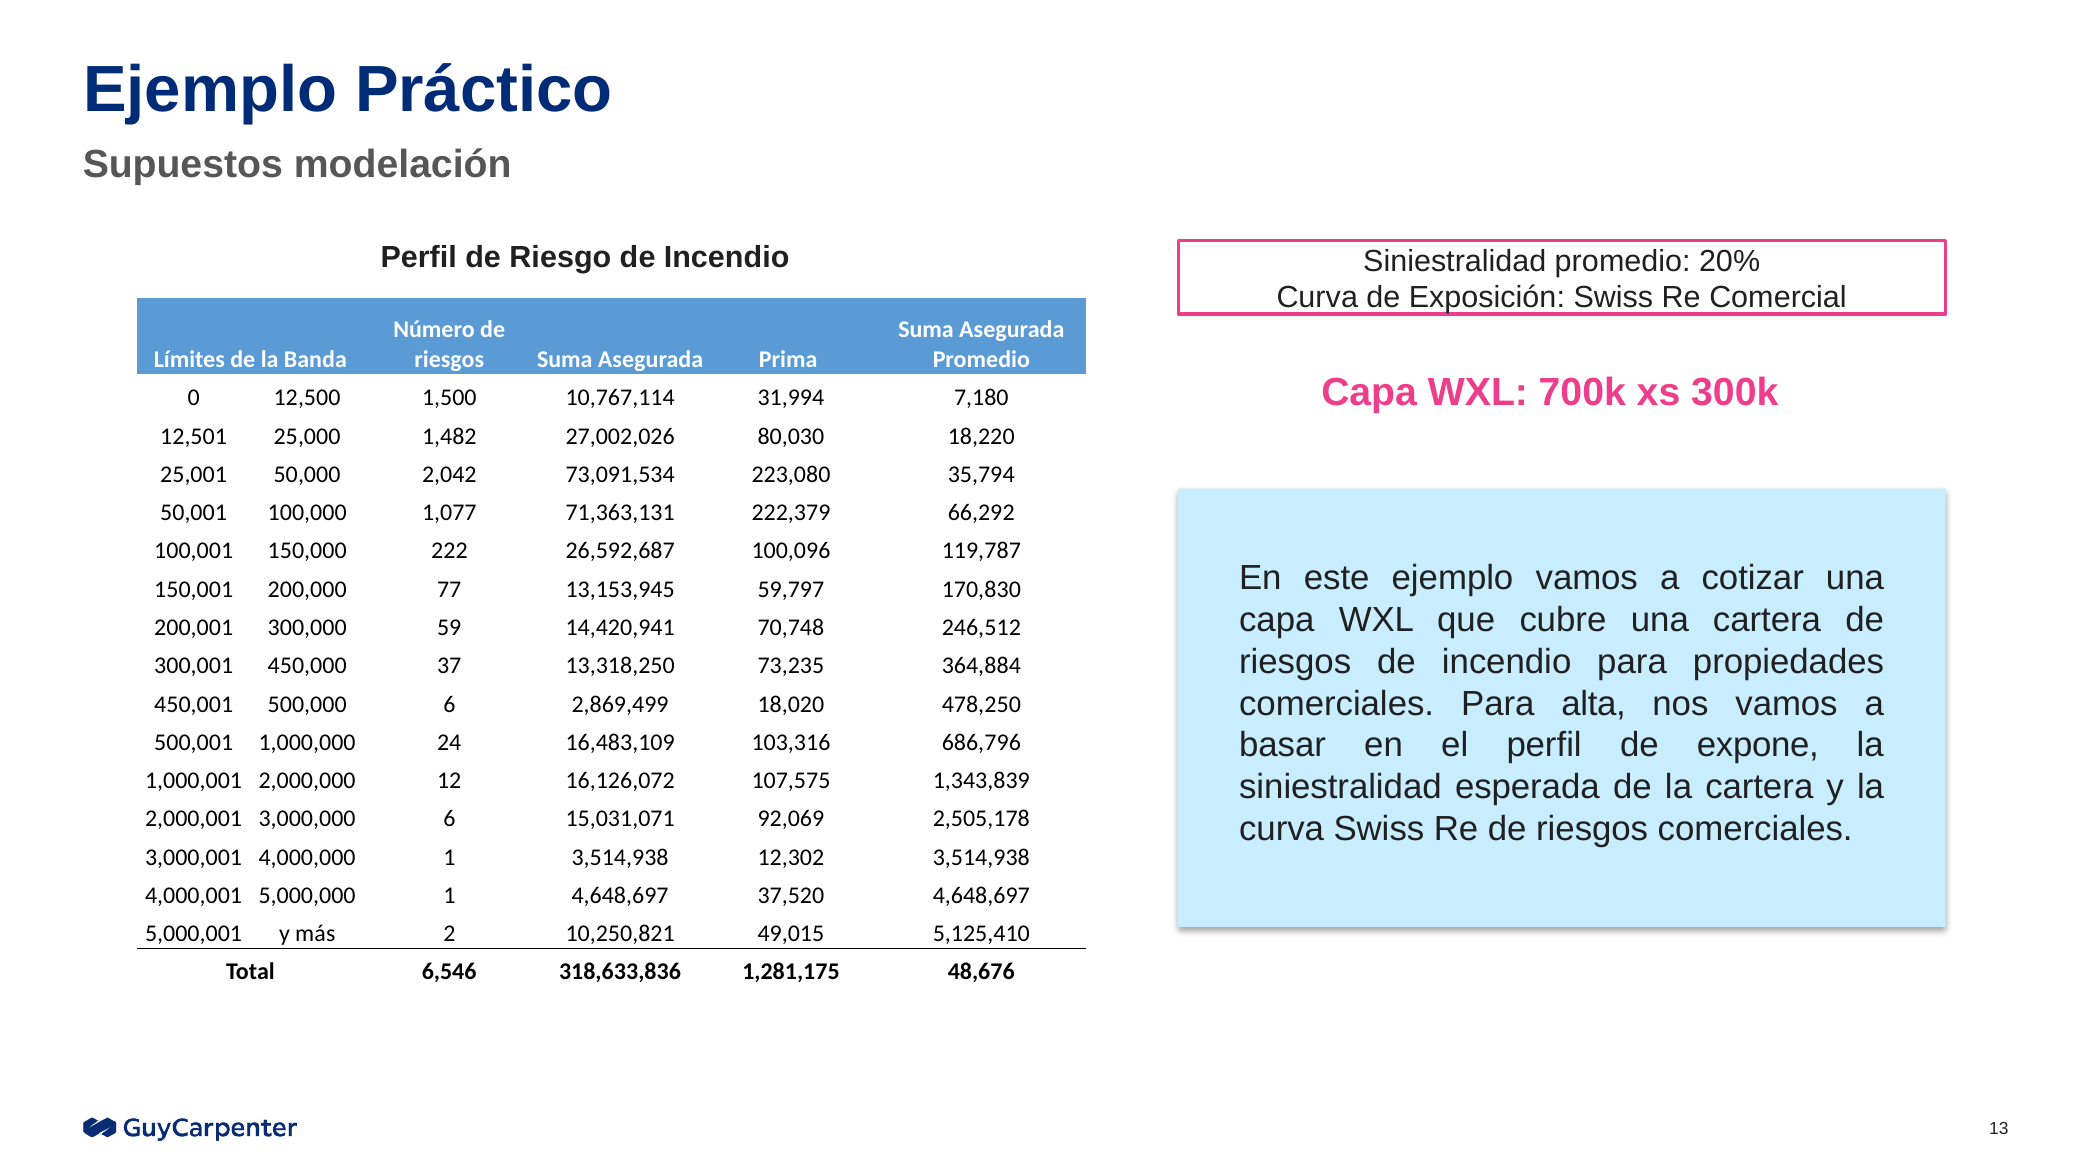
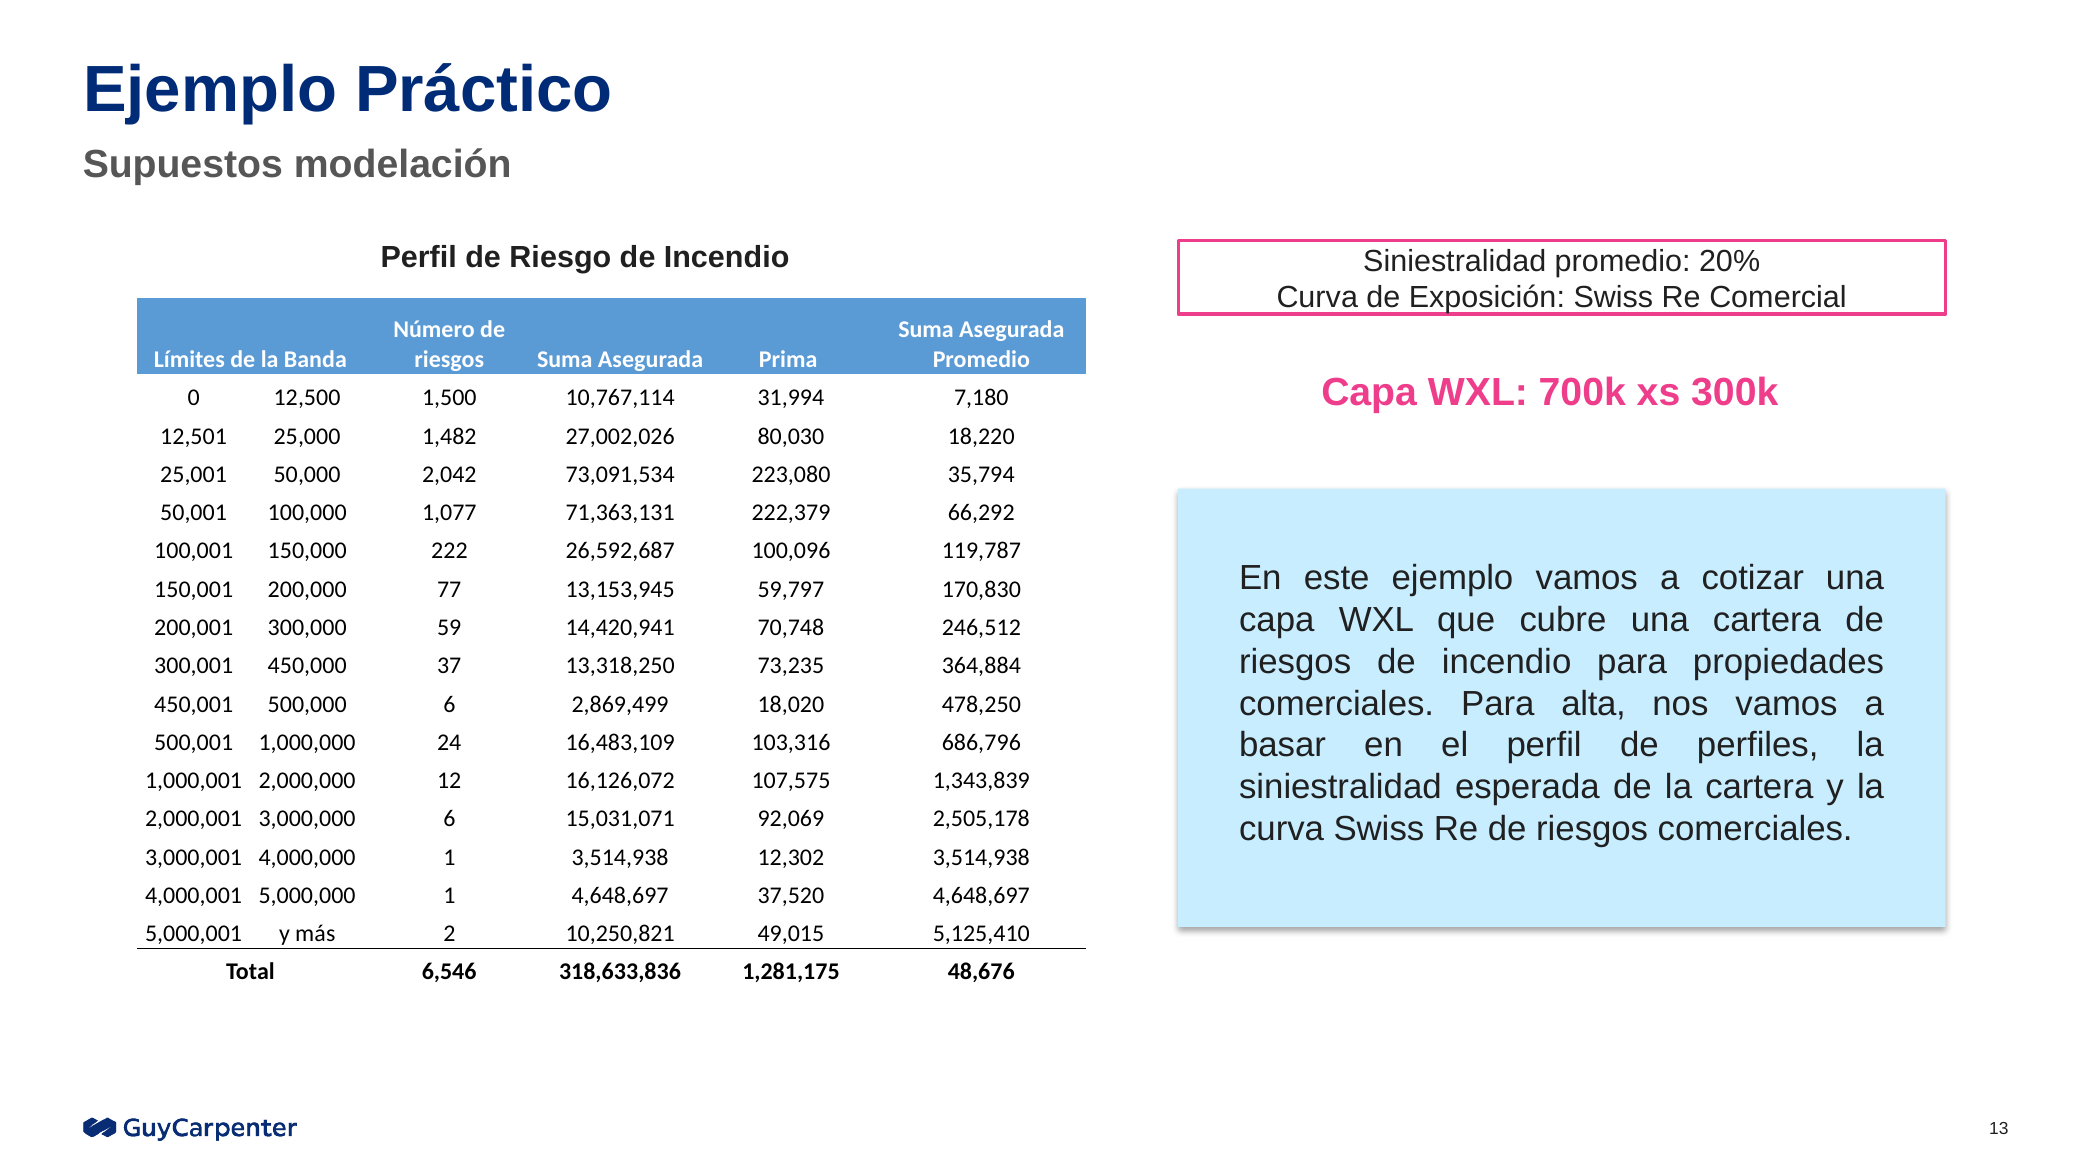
expone: expone -> perfiles
